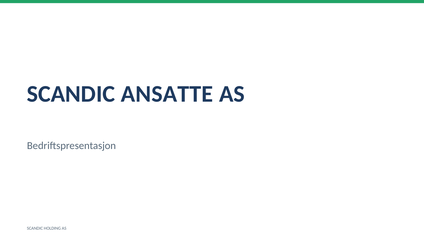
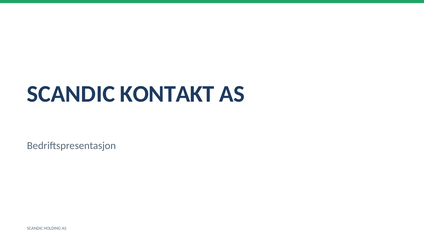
ANSATTE: ANSATTE -> KONTAKT
